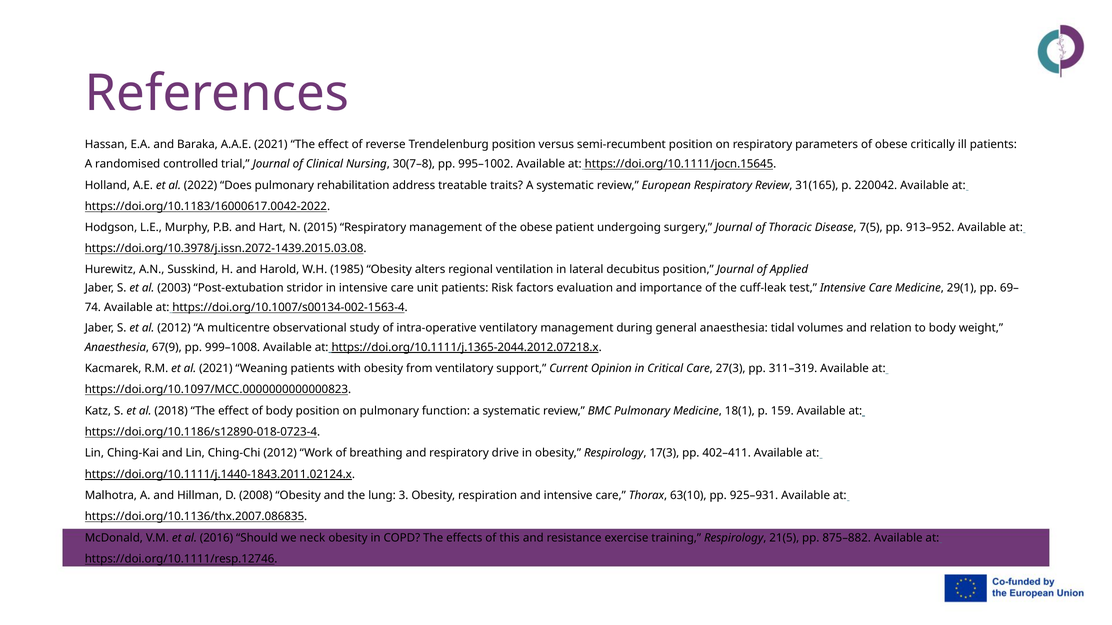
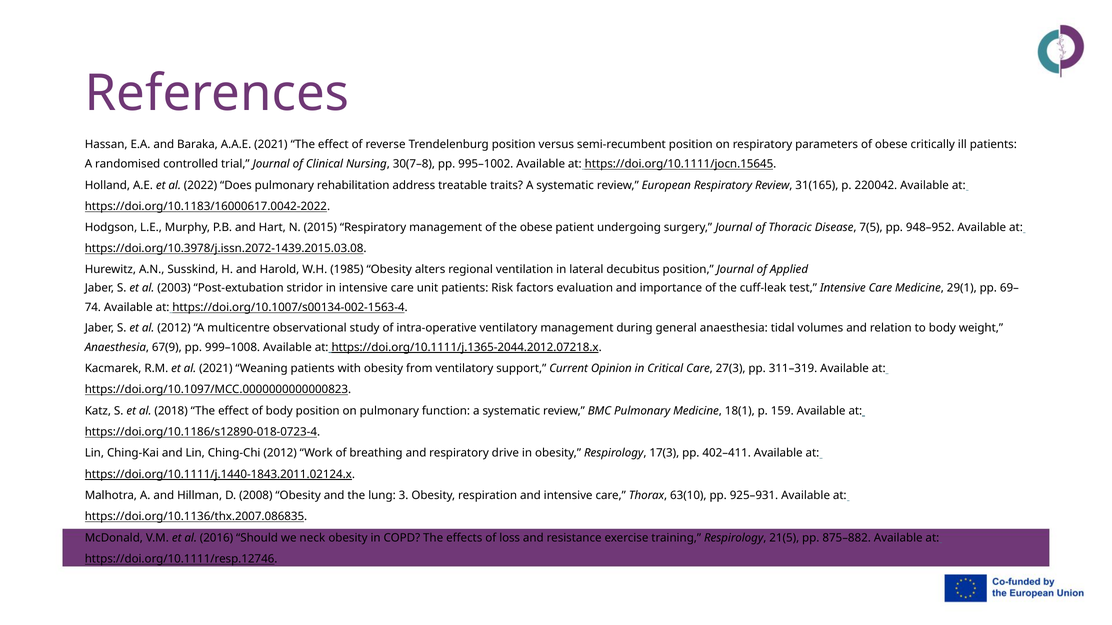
913–952: 913–952 -> 948–952
this: this -> loss
